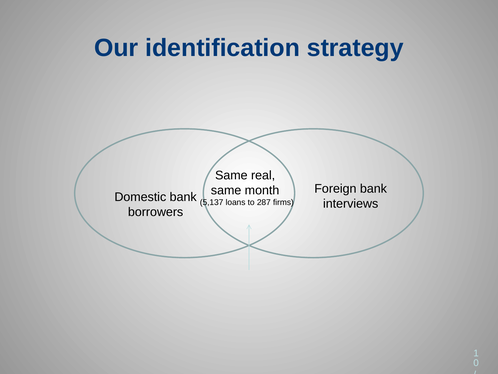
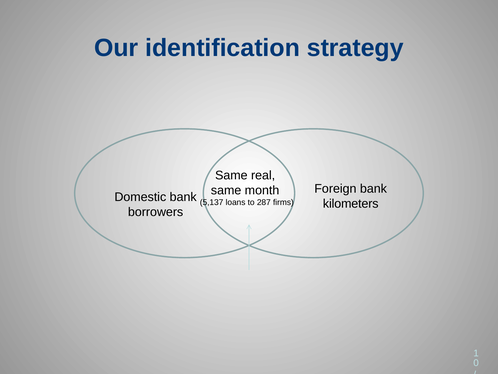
interviews: interviews -> kilometers
